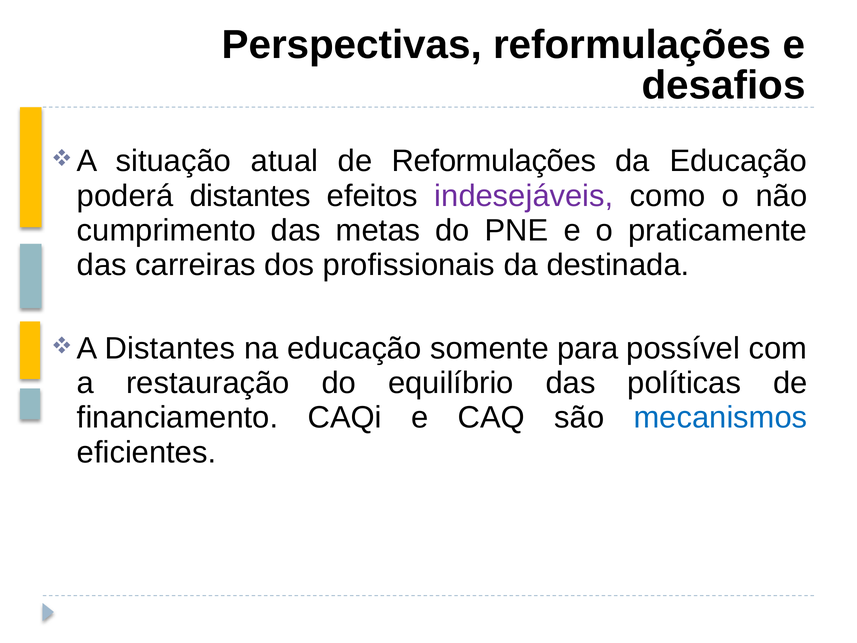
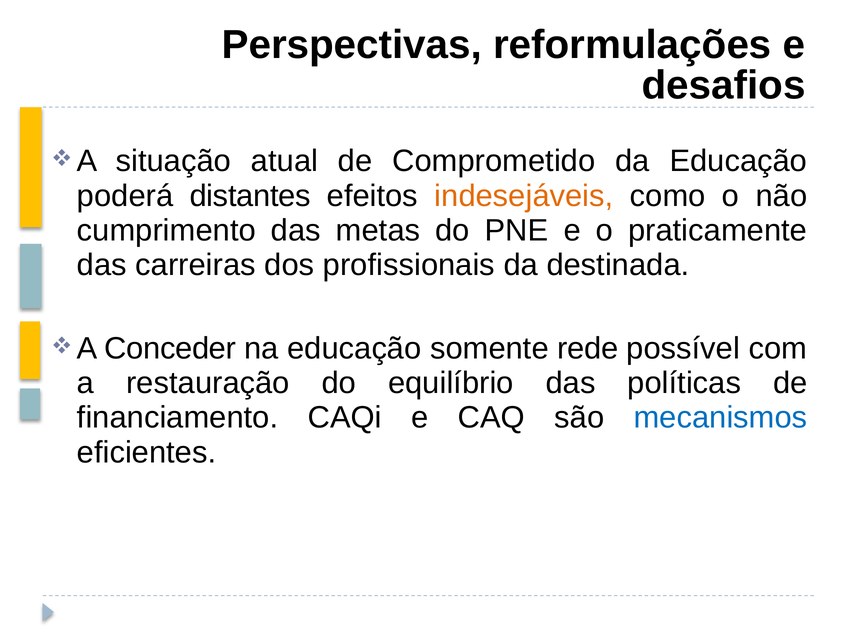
de Reformulações: Reformulações -> Comprometido
indesejáveis colour: purple -> orange
A Distantes: Distantes -> Conceder
para: para -> rede
